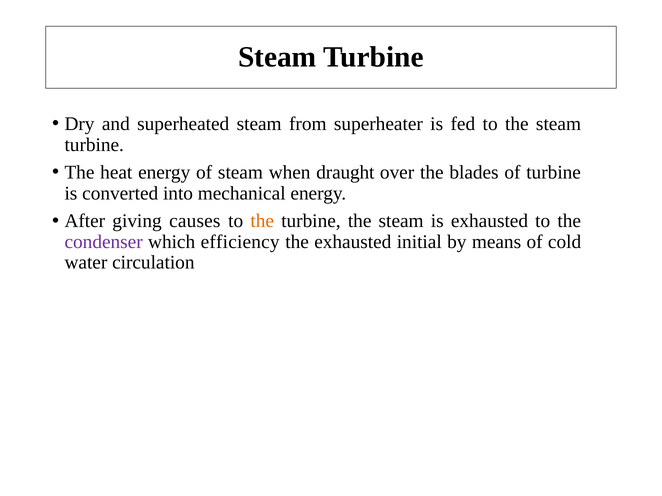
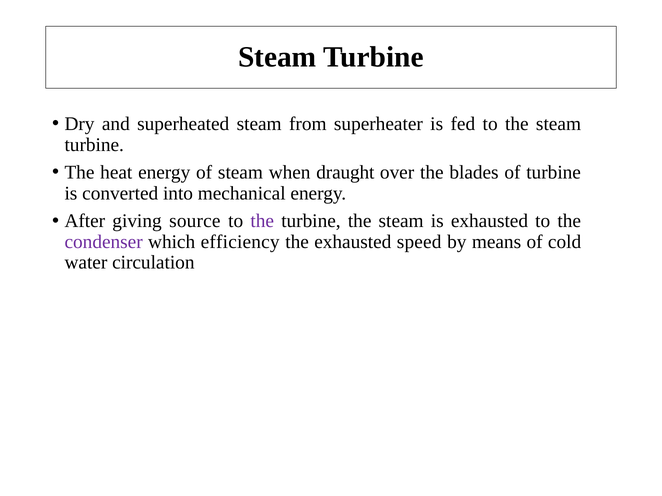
causes: causes -> source
the at (262, 221) colour: orange -> purple
initial: initial -> speed
